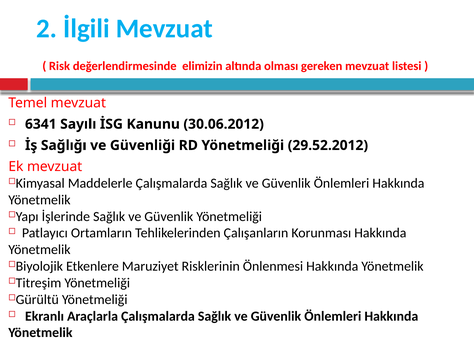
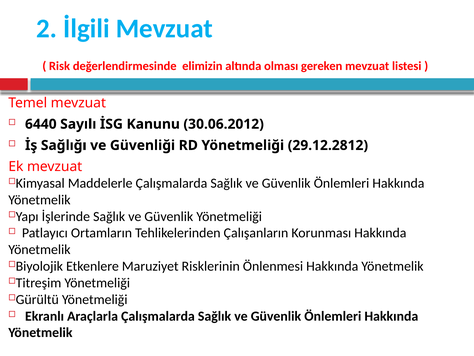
6341: 6341 -> 6440
29.52.2012: 29.52.2012 -> 29.12.2812
